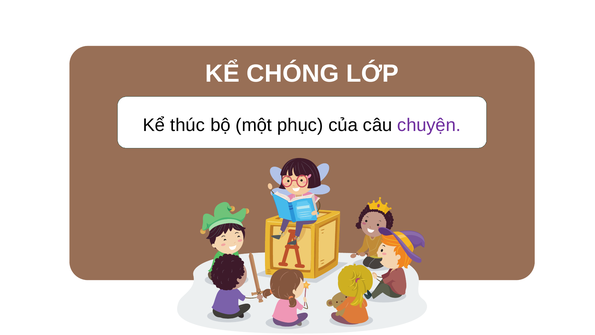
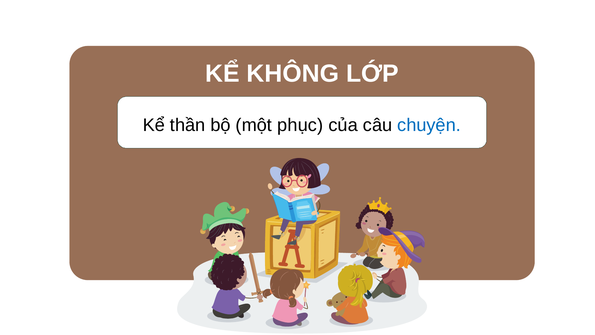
CHÓNG: CHÓNG -> KHÔNG
thúc: thúc -> thần
chuyện colour: purple -> blue
